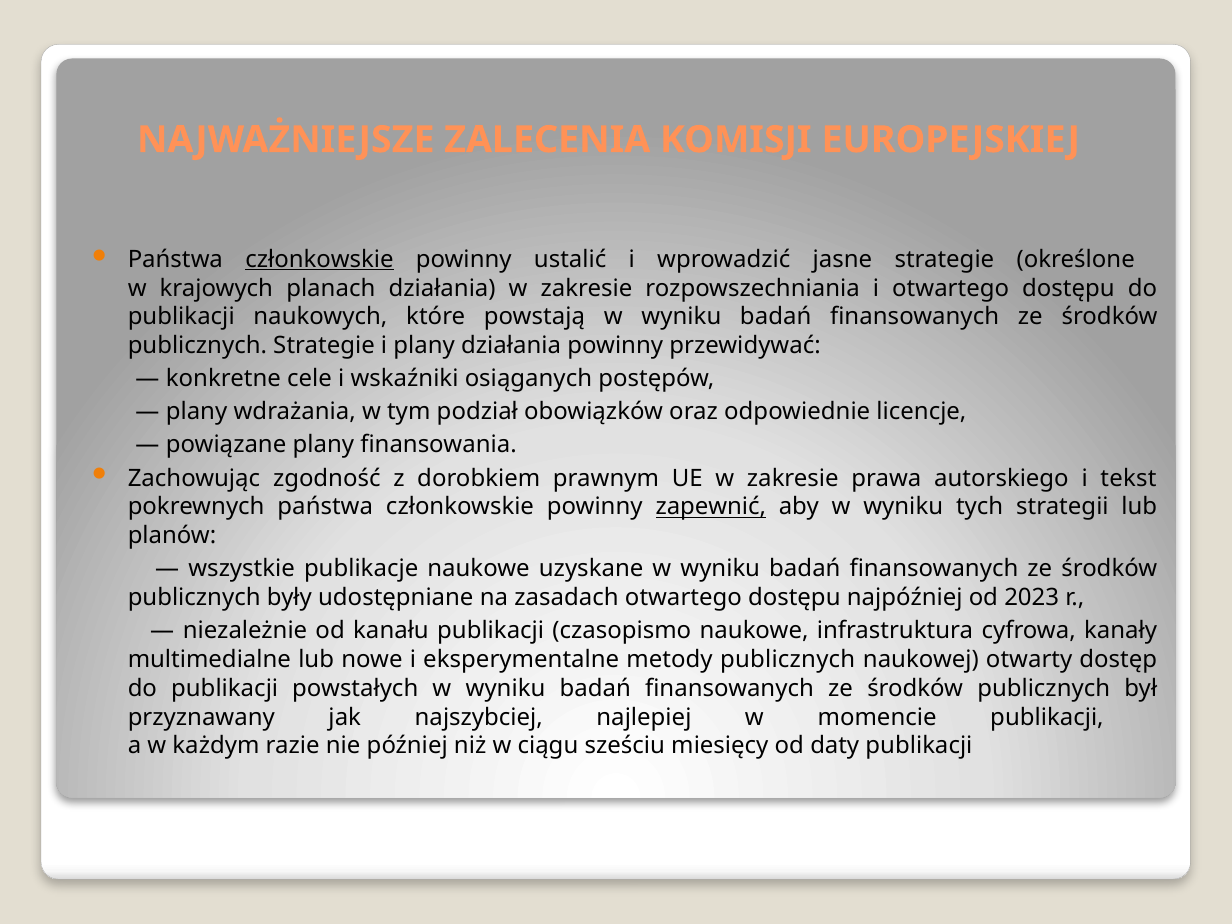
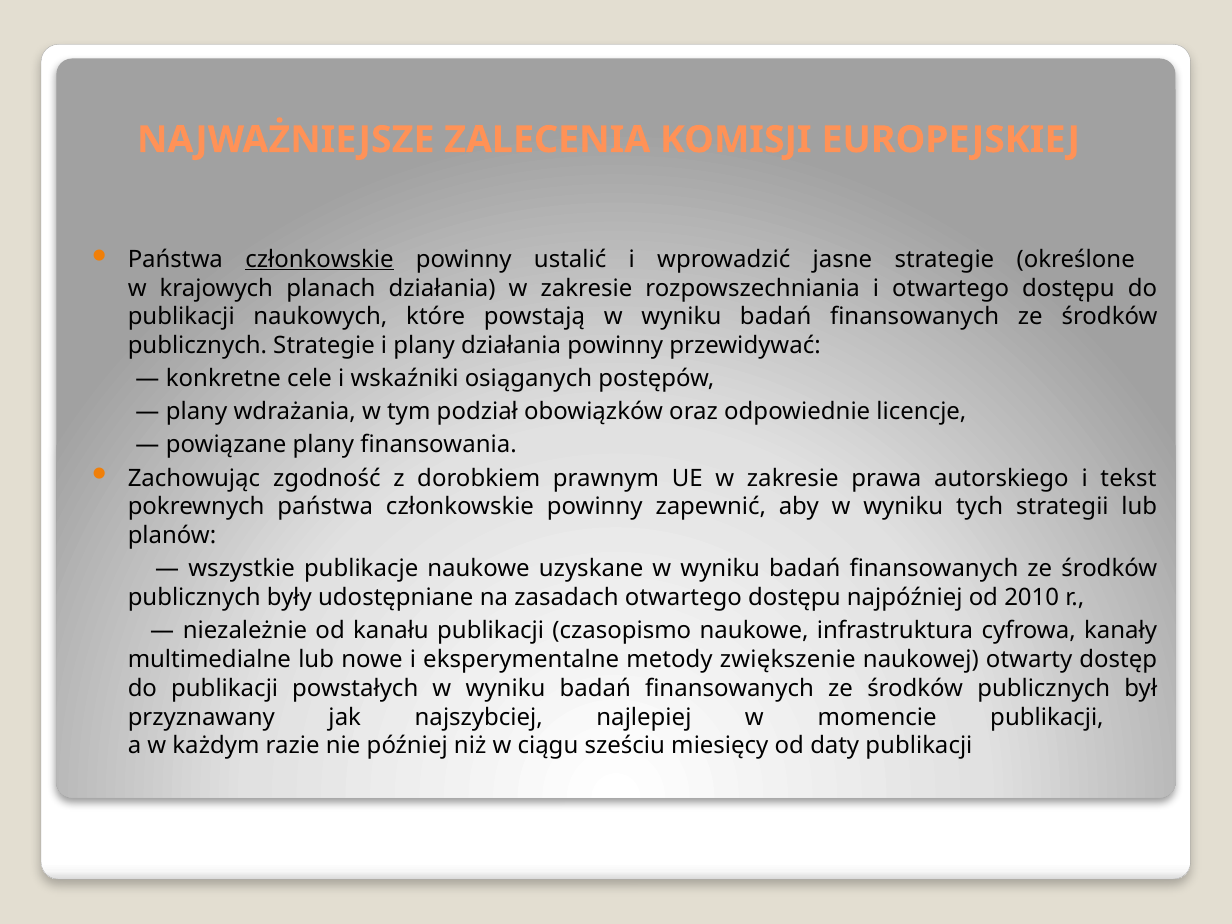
zapewnić underline: present -> none
2023: 2023 -> 2010
metody publicznych: publicznych -> zwiększenie
